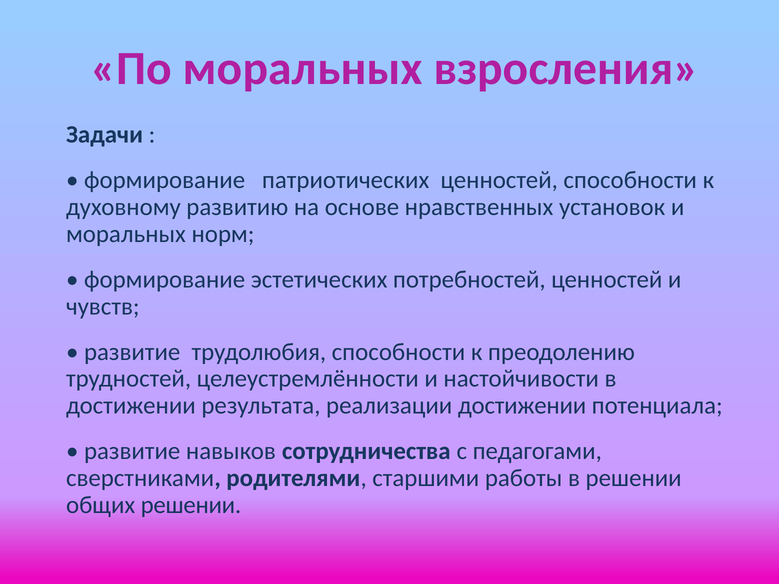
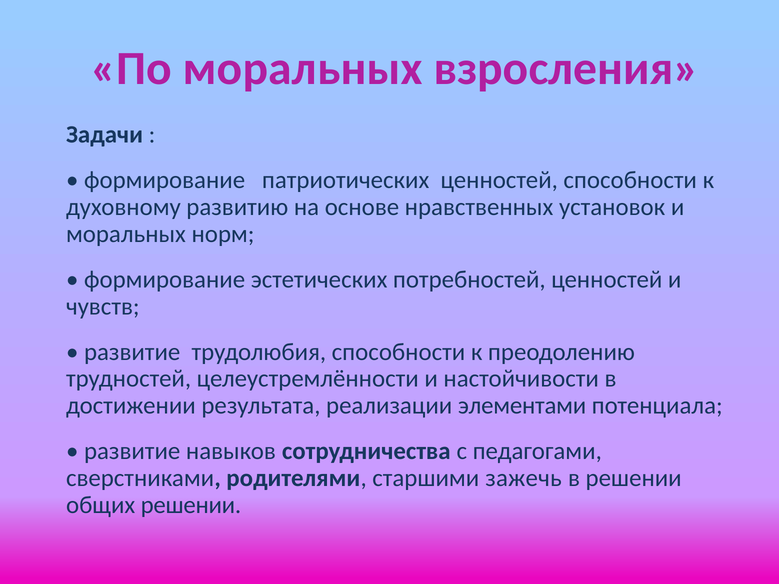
реализации достижении: достижении -> элементами
работы: работы -> зажечь
